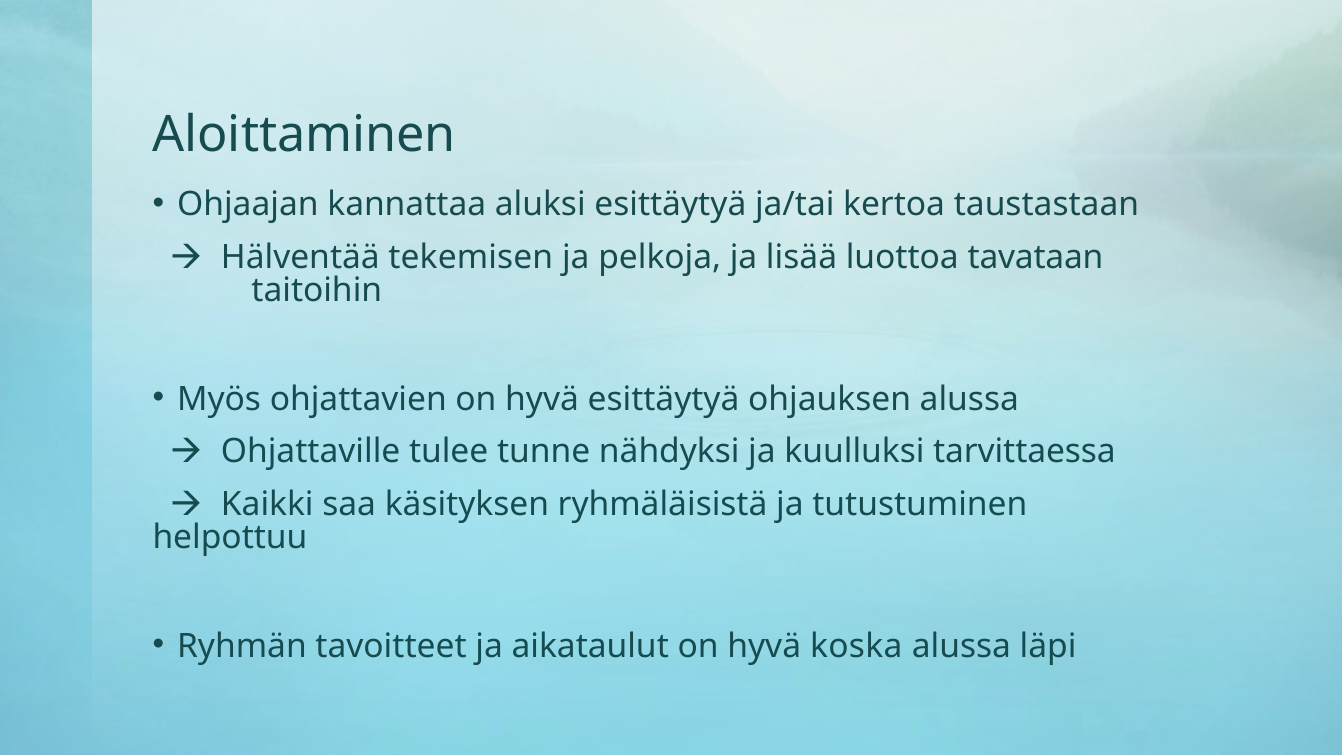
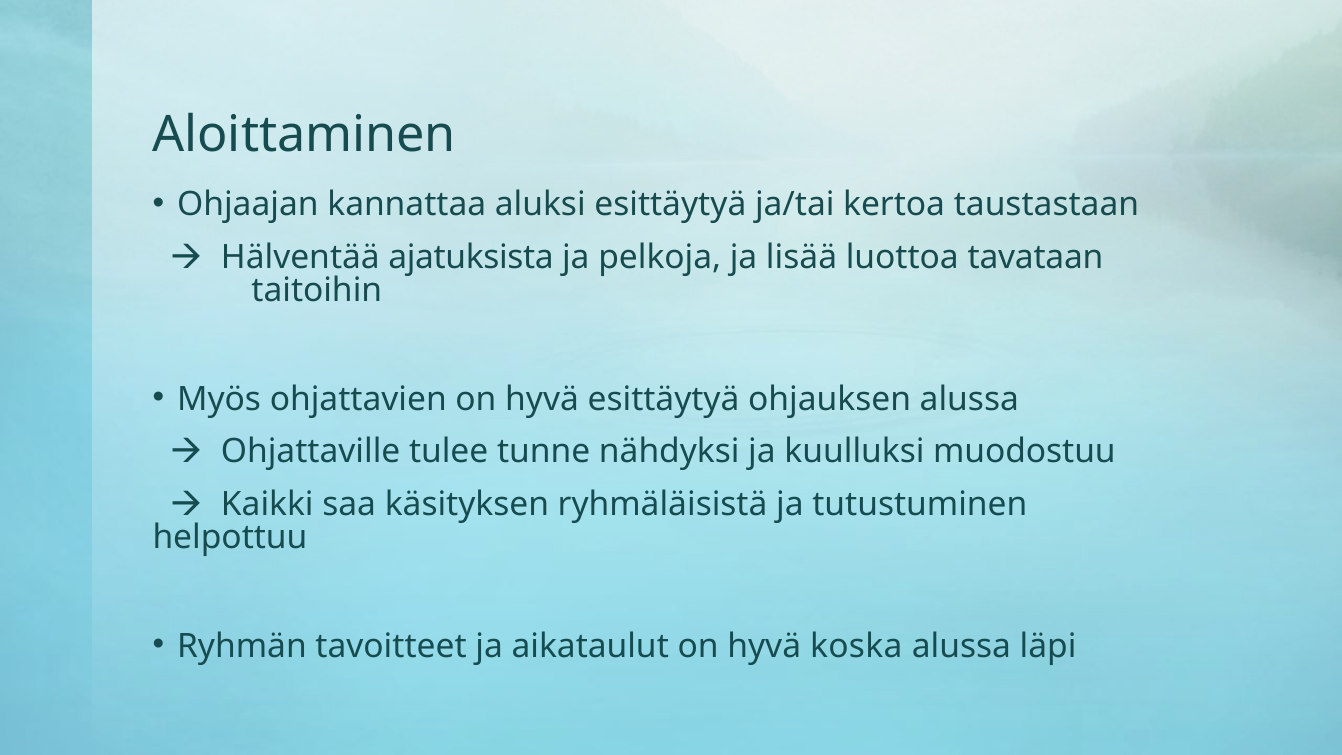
tekemisen: tekemisen -> ajatuksista
tarvittaessa: tarvittaessa -> muodostuu
